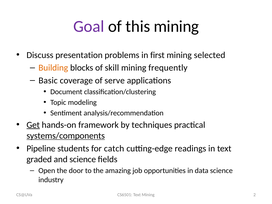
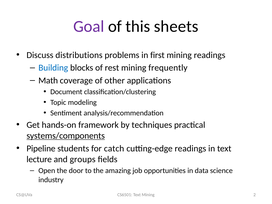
this mining: mining -> sheets
presentation: presentation -> distributions
mining selected: selected -> readings
Building colour: orange -> blue
skill: skill -> rest
Basic: Basic -> Math
serve: serve -> other
Get underline: present -> none
graded: graded -> lecture
and science: science -> groups
